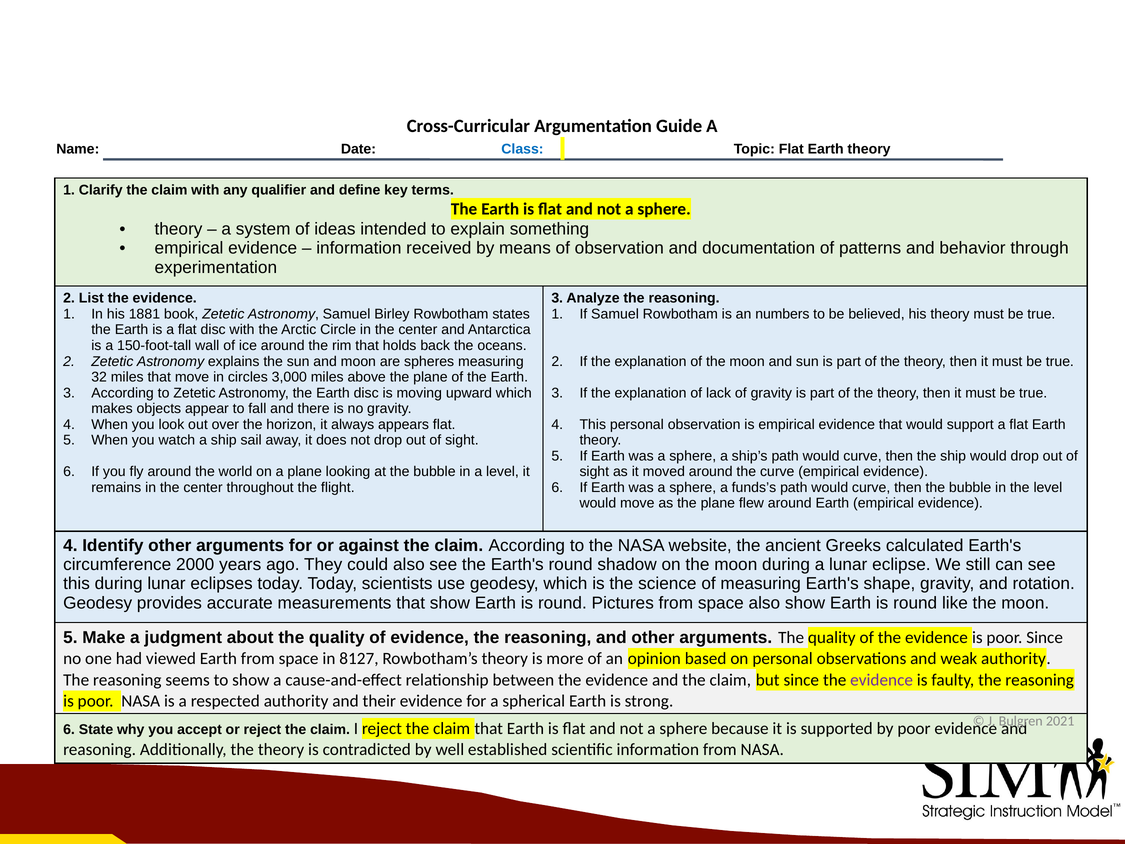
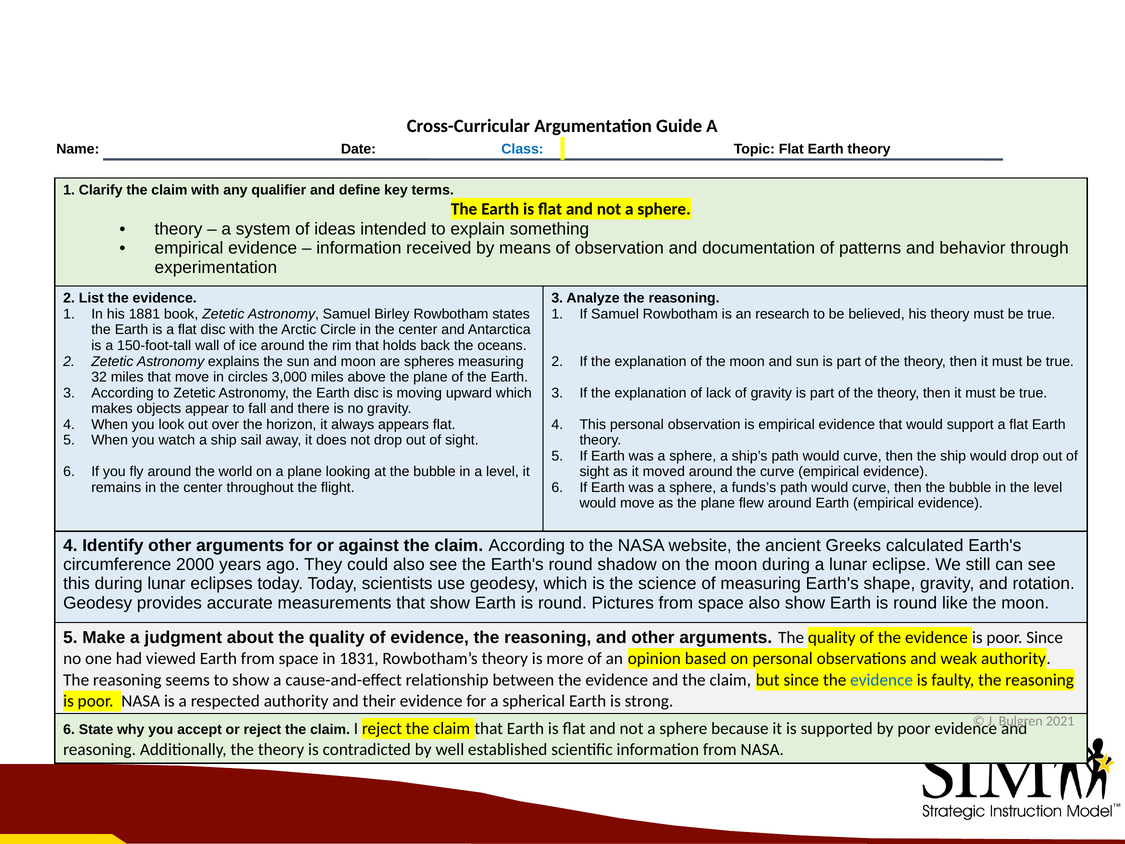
numbers: numbers -> research
8127: 8127 -> 1831
evidence at (882, 680) colour: purple -> blue
